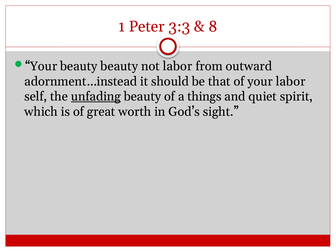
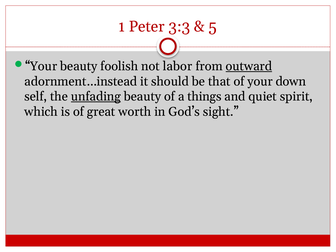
8: 8 -> 5
beauty beauty: beauty -> foolish
outward underline: none -> present
your labor: labor -> down
